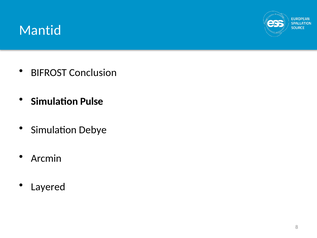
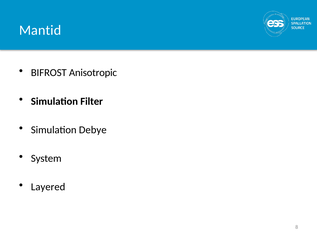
Conclusion: Conclusion -> Anisotropic
Pulse: Pulse -> Filter
Arcmin: Arcmin -> System
